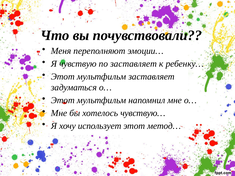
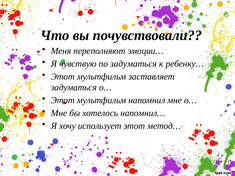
по заставляет: заставляет -> задуматься
чувствую…: чувствую… -> напомнил…
